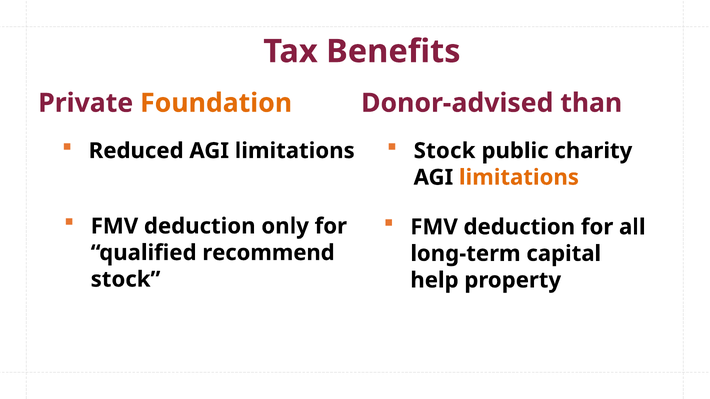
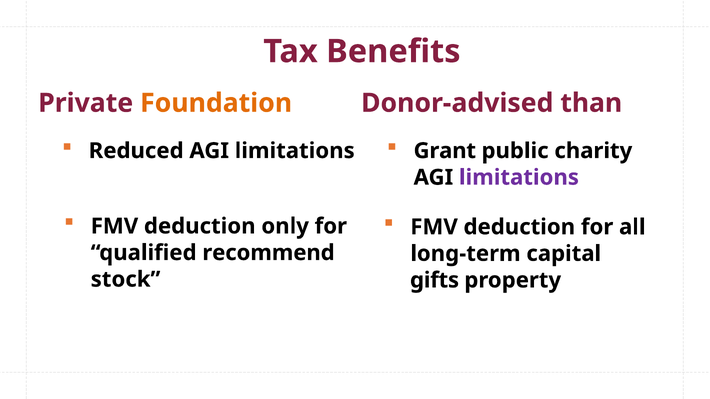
Stock at (445, 151): Stock -> Grant
limitations at (519, 178) colour: orange -> purple
help: help -> gifts
